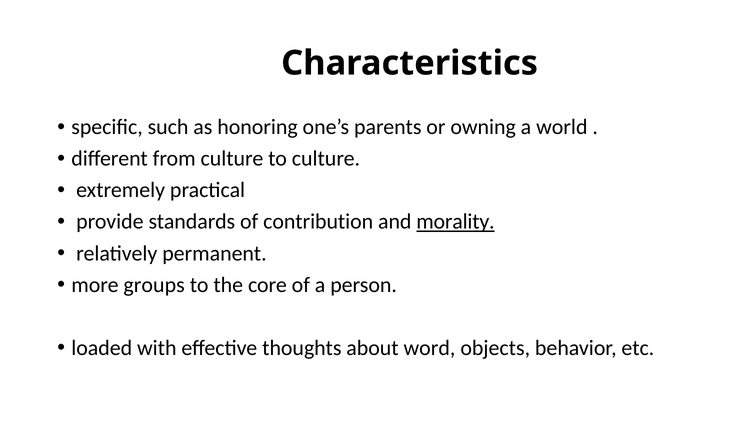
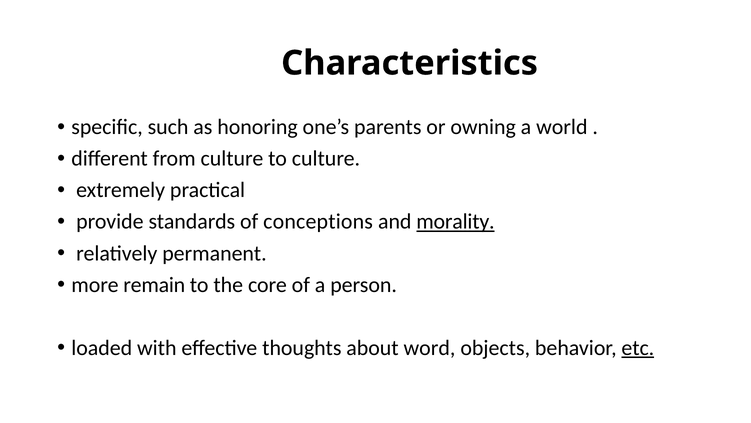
contribution: contribution -> conceptions
groups: groups -> remain
etc underline: none -> present
